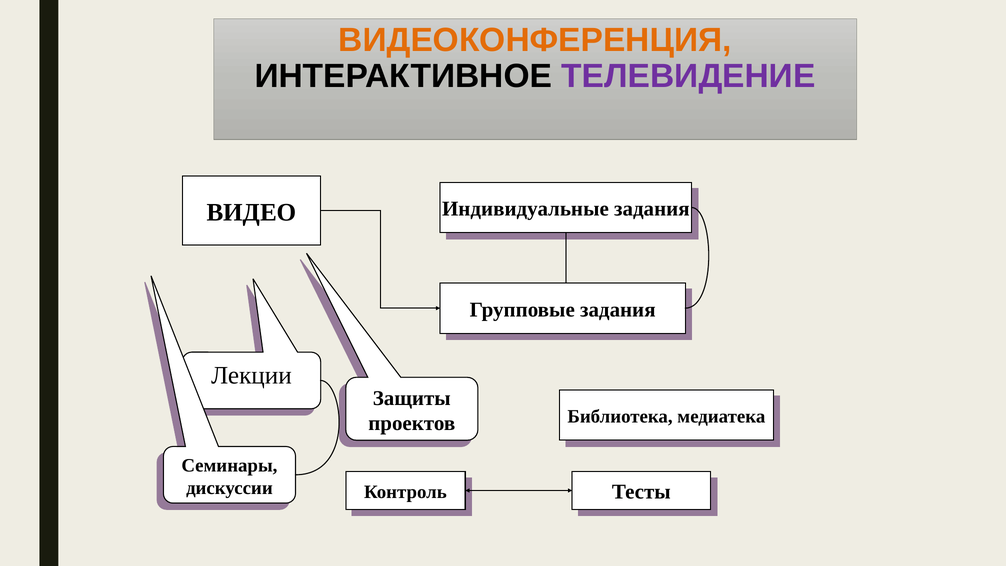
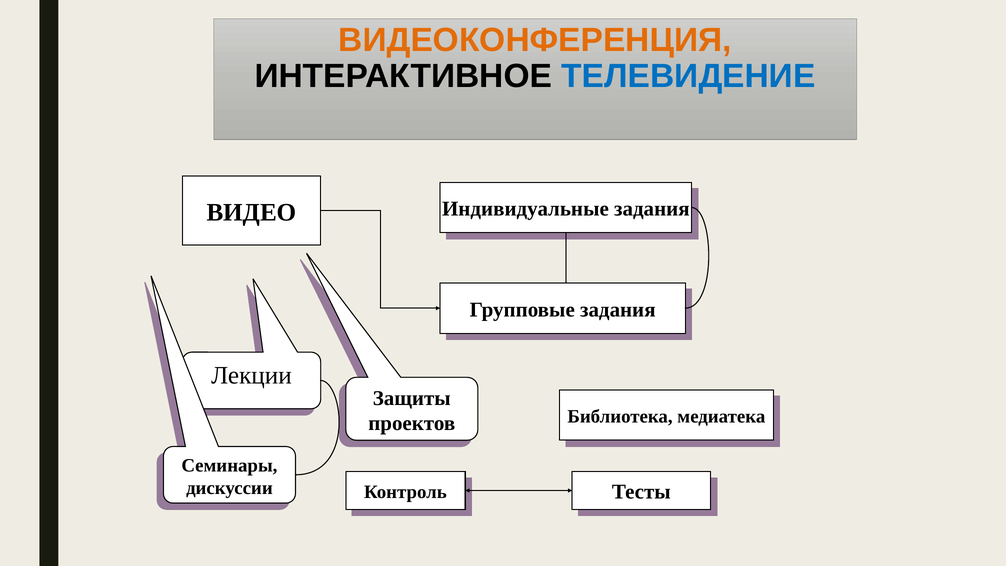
ТЕЛЕВИДЕНИЕ colour: purple -> blue
